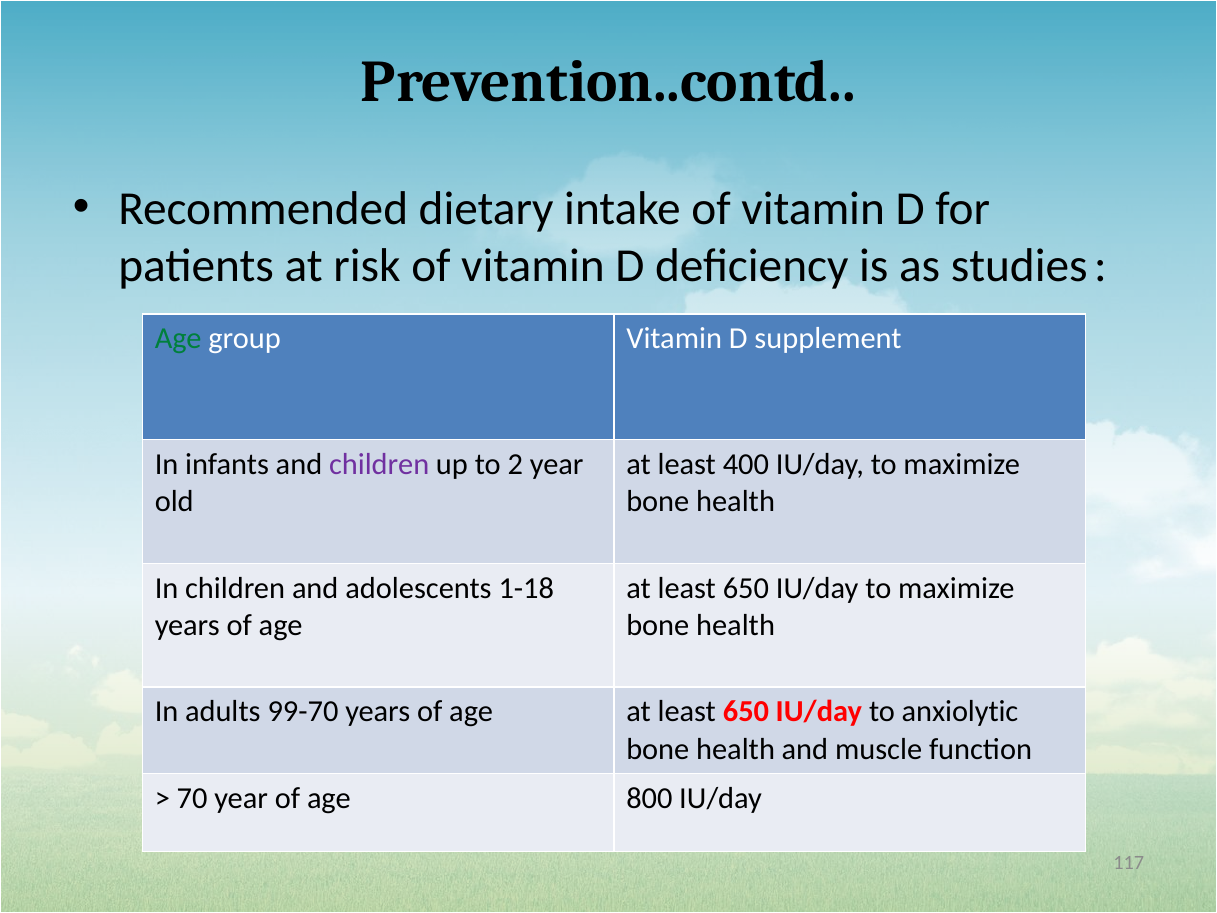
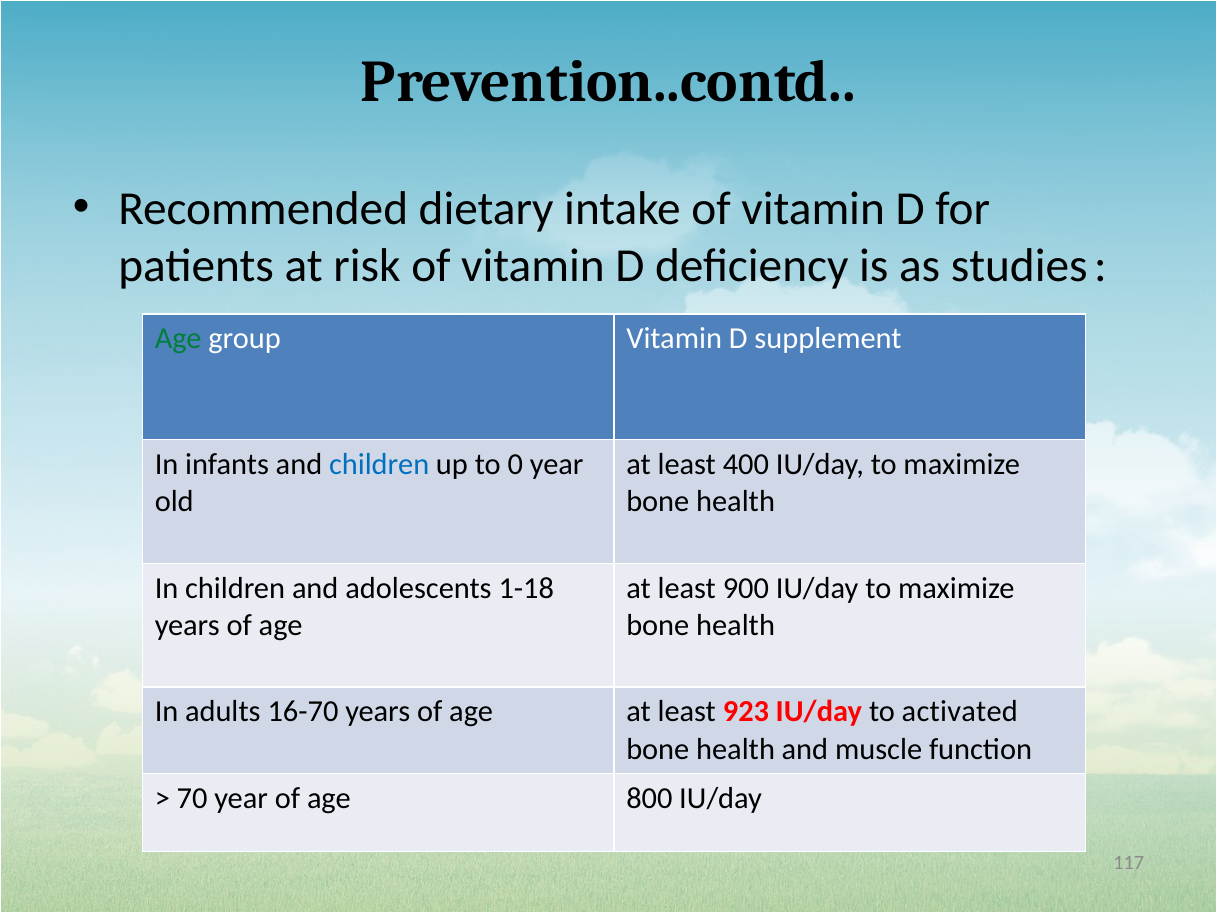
children at (379, 464) colour: purple -> blue
2: 2 -> 0
650 at (746, 588): 650 -> 900
99-70: 99-70 -> 16-70
650 at (746, 712): 650 -> 923
anxiolytic: anxiolytic -> activated
